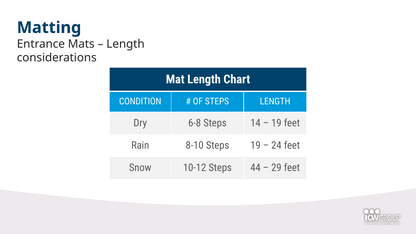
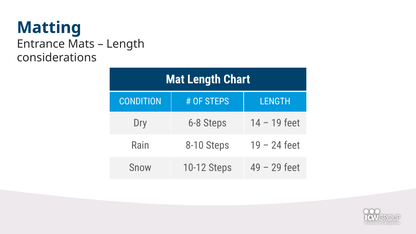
44: 44 -> 49
